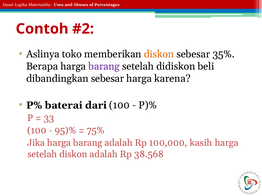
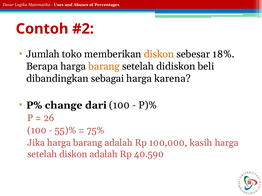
Aslinya: Aslinya -> Jumlah
35%: 35% -> 18%
barang at (104, 67) colour: purple -> orange
dibandingkan sebesar: sebesar -> sebagai
baterai: baterai -> change
33: 33 -> 26
95)%: 95)% -> 55)%
38.568: 38.568 -> 40.590
